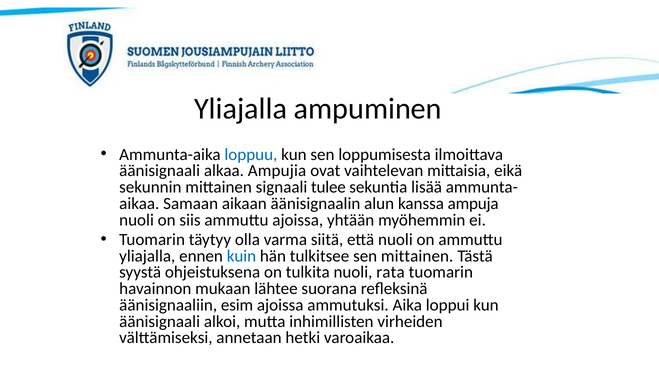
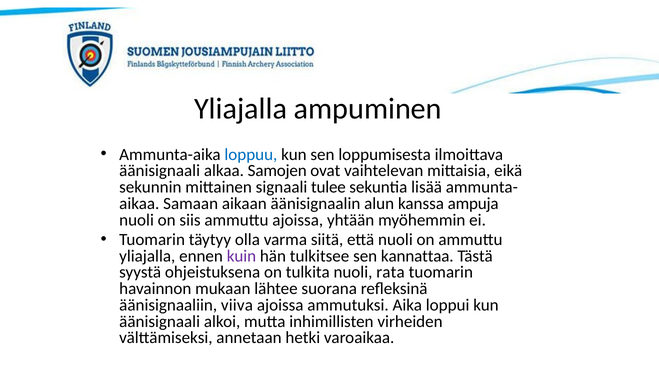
Ampujia: Ampujia -> Samojen
kuin colour: blue -> purple
sen mittainen: mittainen -> kannattaa
esim: esim -> viiva
